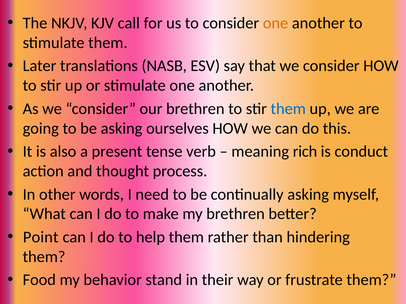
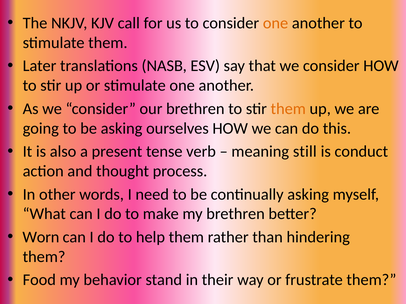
them at (288, 109) colour: blue -> orange
rich: rich -> still
Point: Point -> Worn
